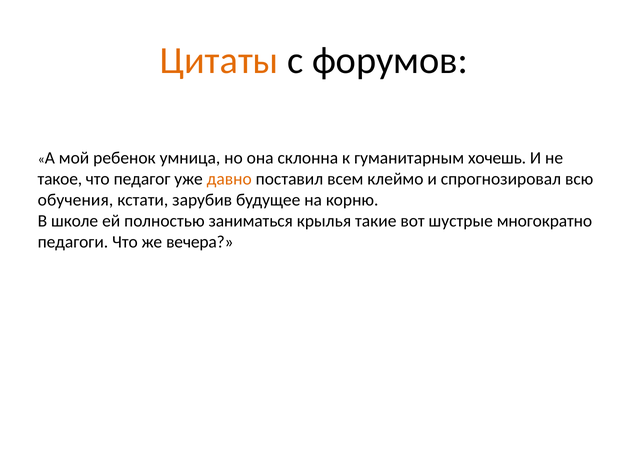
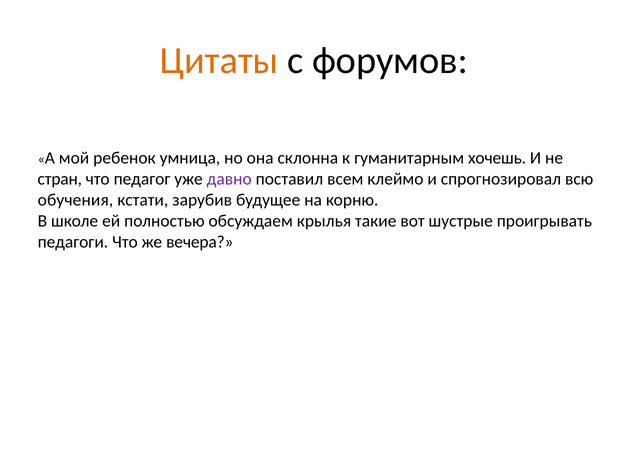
такое: такое -> стран
давно colour: orange -> purple
заниматься: заниматься -> обсуждаем
многократно: многократно -> проигрывать
